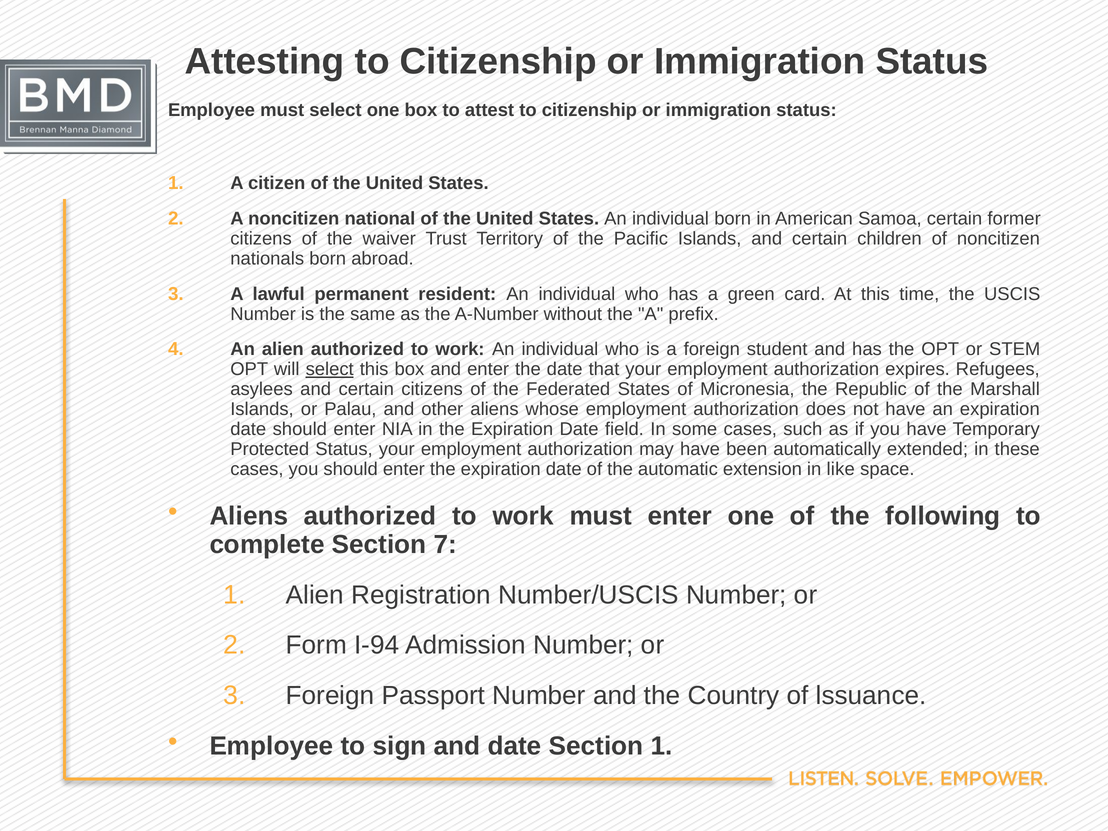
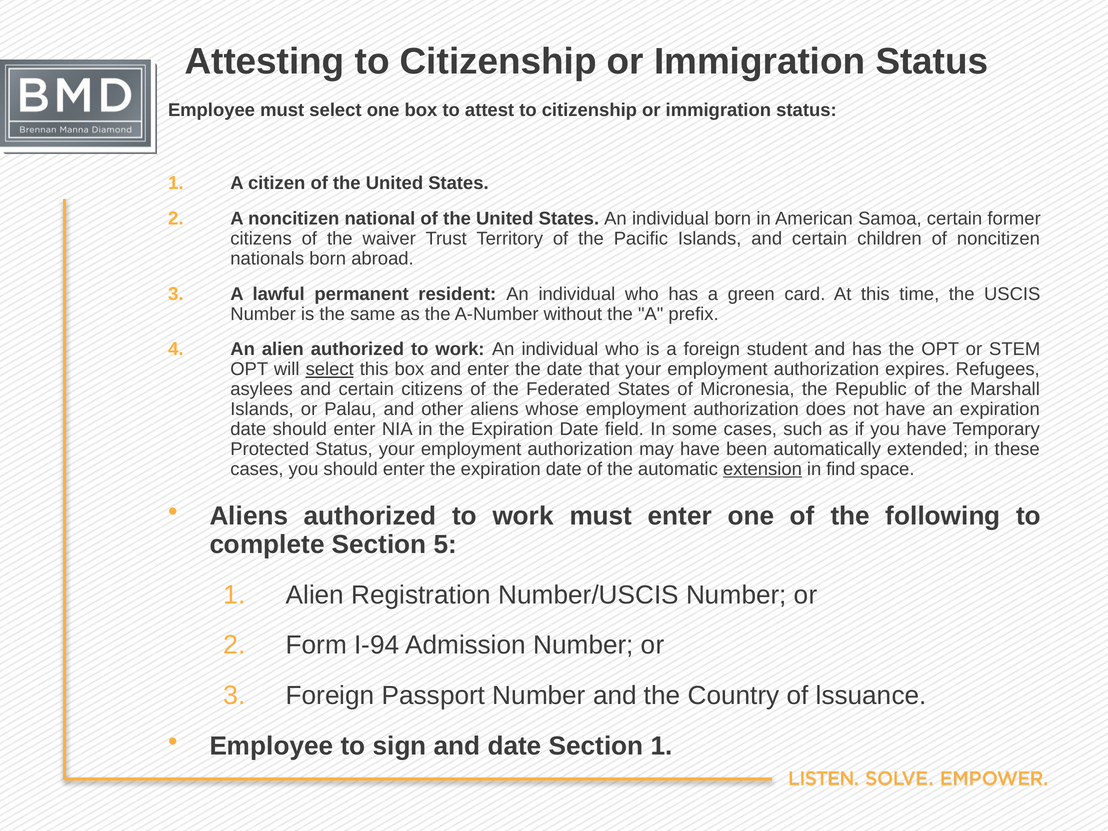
extension underline: none -> present
like: like -> find
7: 7 -> 5
